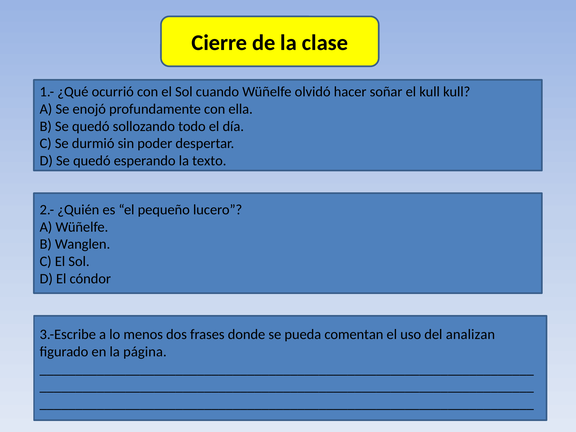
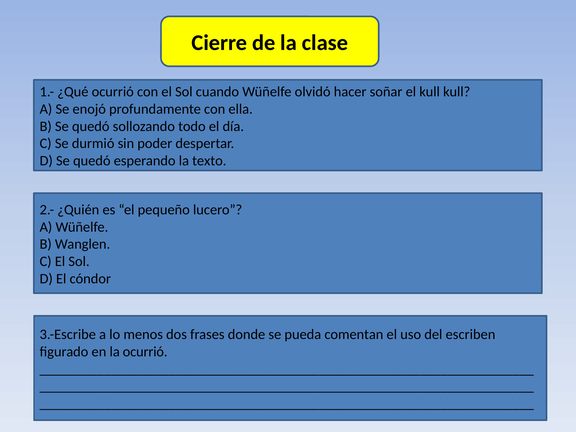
analizan: analizan -> escriben
la página: página -> ocurrió
